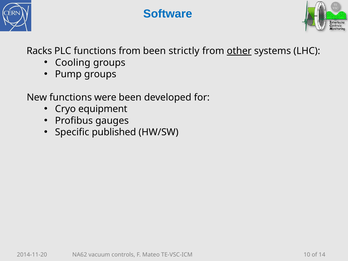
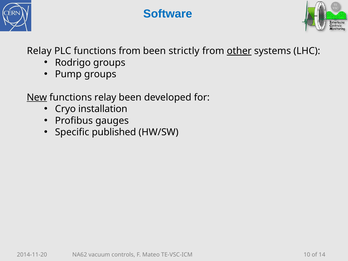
Racks at (39, 51): Racks -> Relay
Cooling: Cooling -> Rodrigo
New underline: none -> present
functions were: were -> relay
equipment: equipment -> installation
